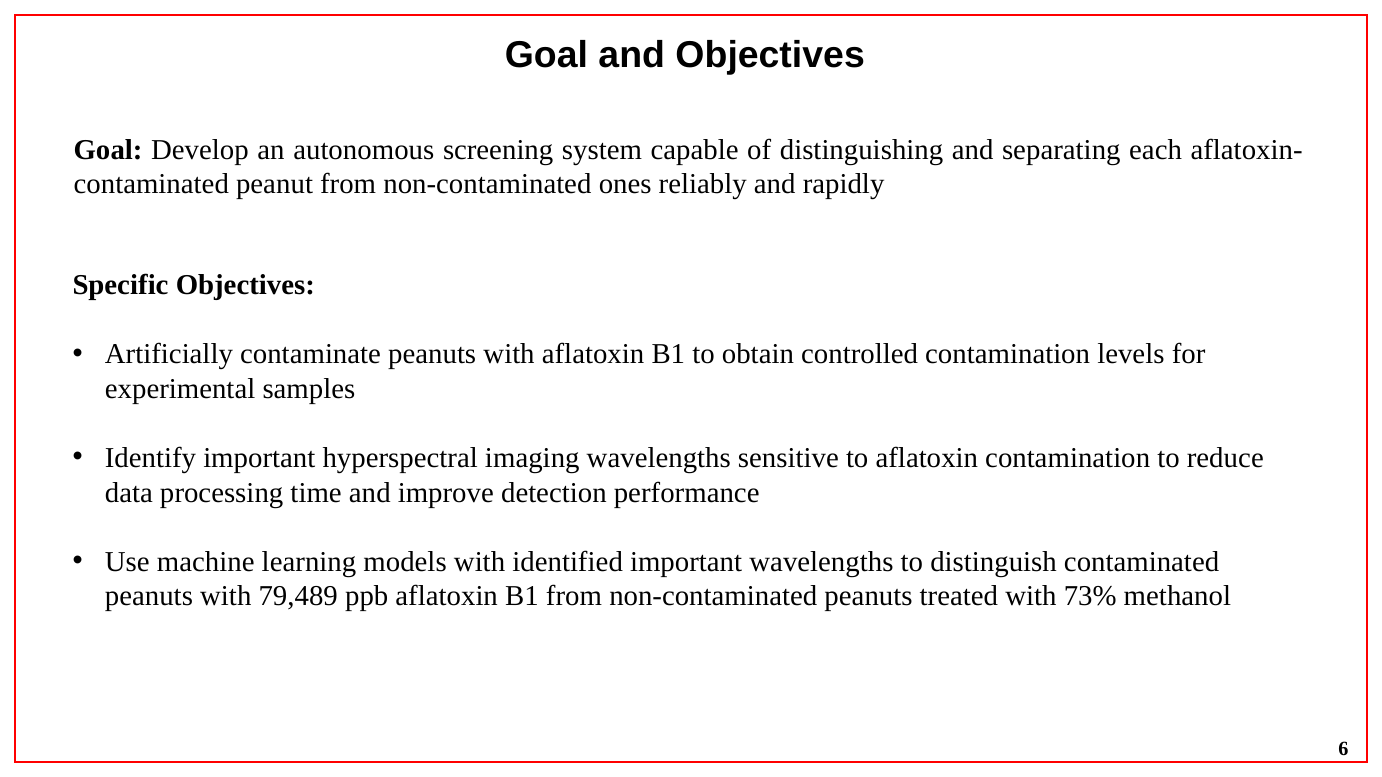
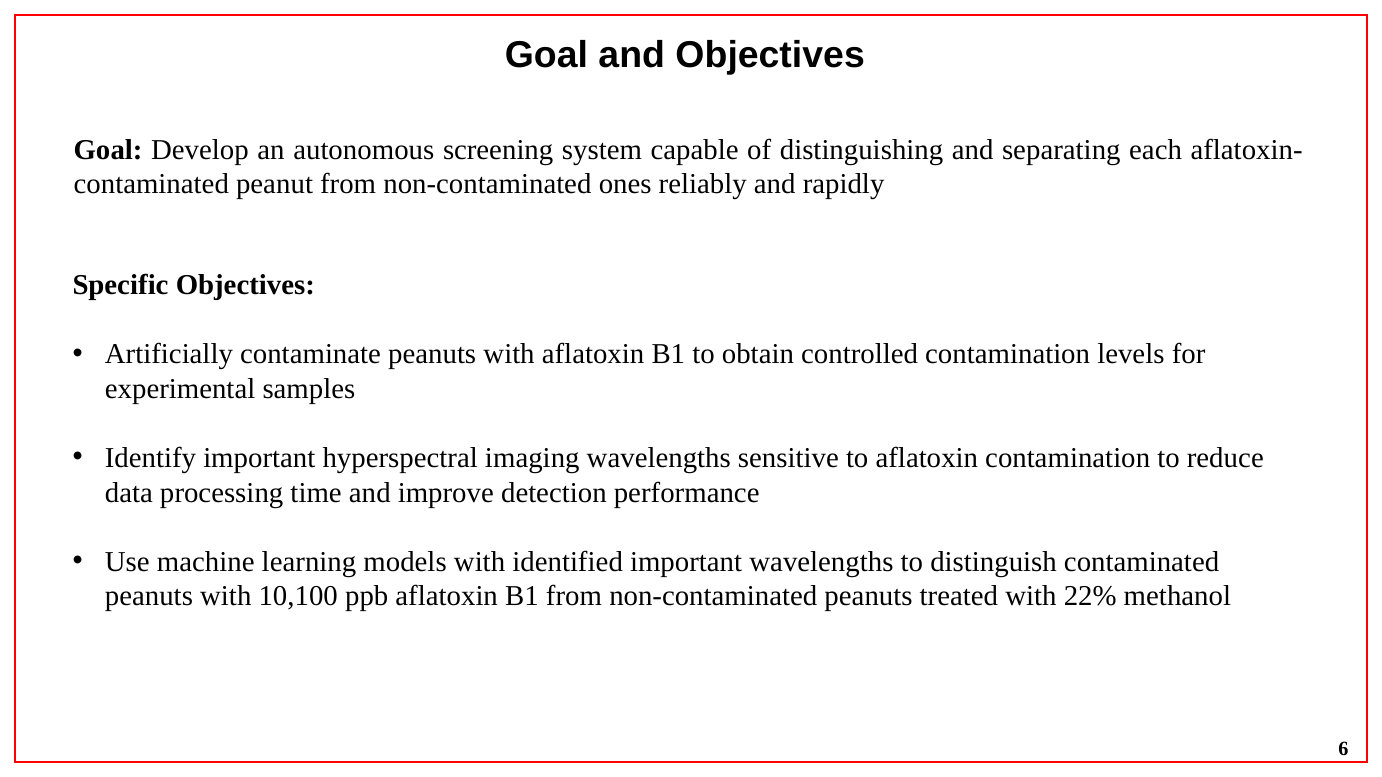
79,489: 79,489 -> 10,100
73%: 73% -> 22%
